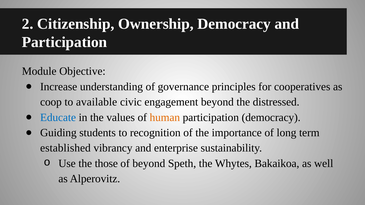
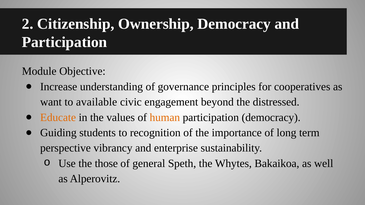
coop: coop -> want
Educate colour: blue -> orange
established: established -> perspective
of beyond: beyond -> general
